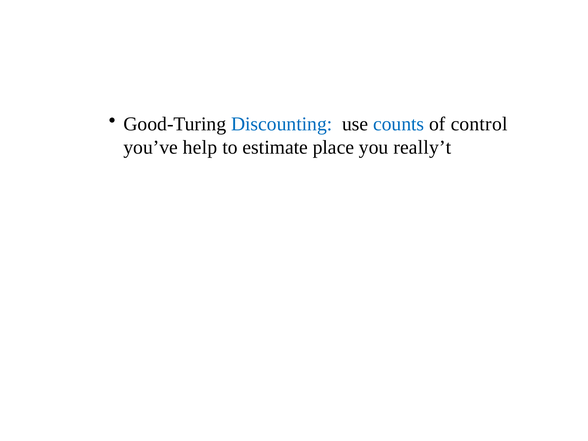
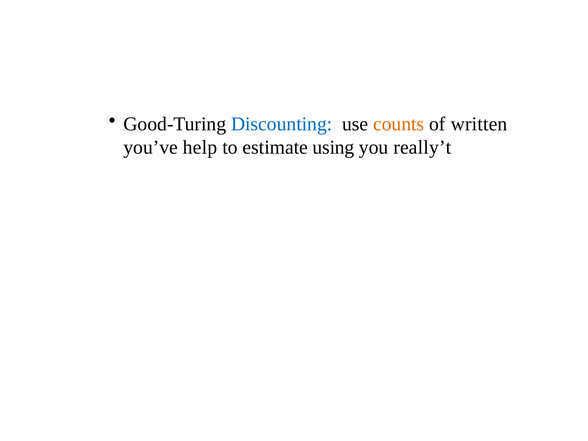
counts colour: blue -> orange
control: control -> written
place: place -> using
